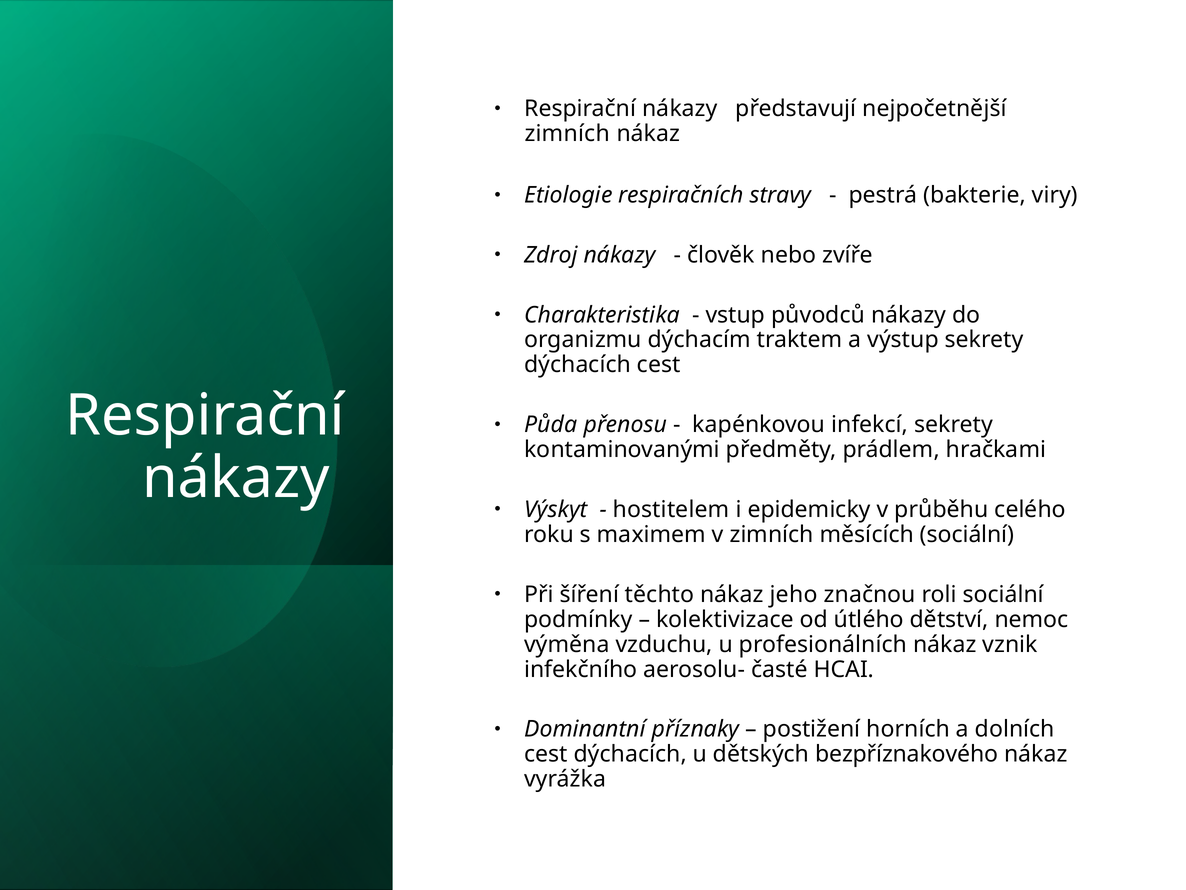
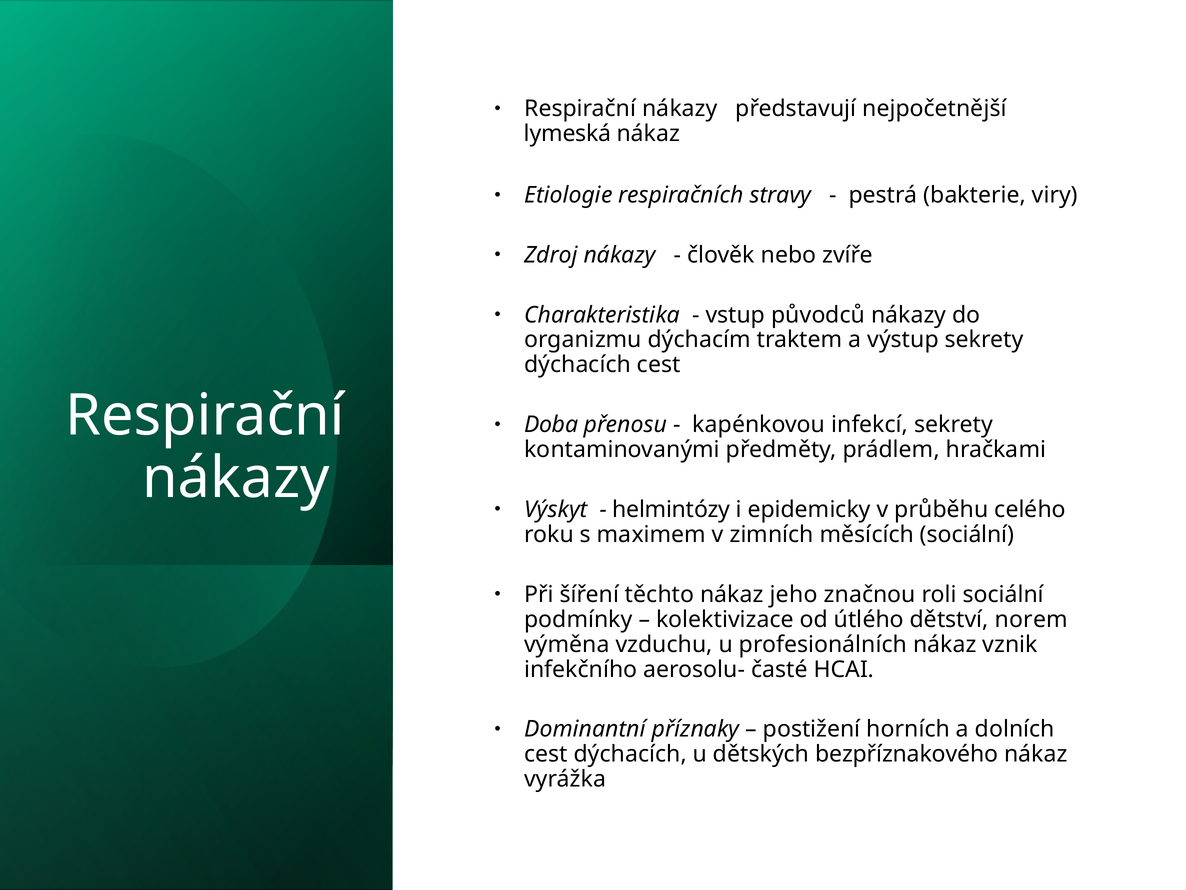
zimních at (567, 134): zimních -> lymeská
Půda: Půda -> Doba
hostitelem: hostitelem -> helmintózy
nemoc: nemoc -> norem
